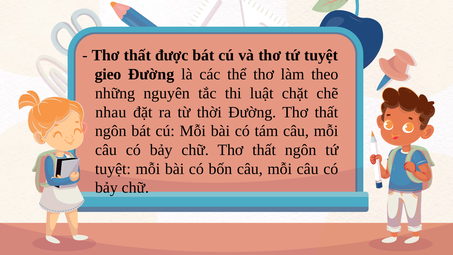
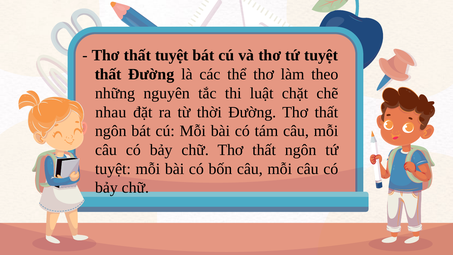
thất được: được -> tuyệt
gieo at (108, 74): gieo -> thất
